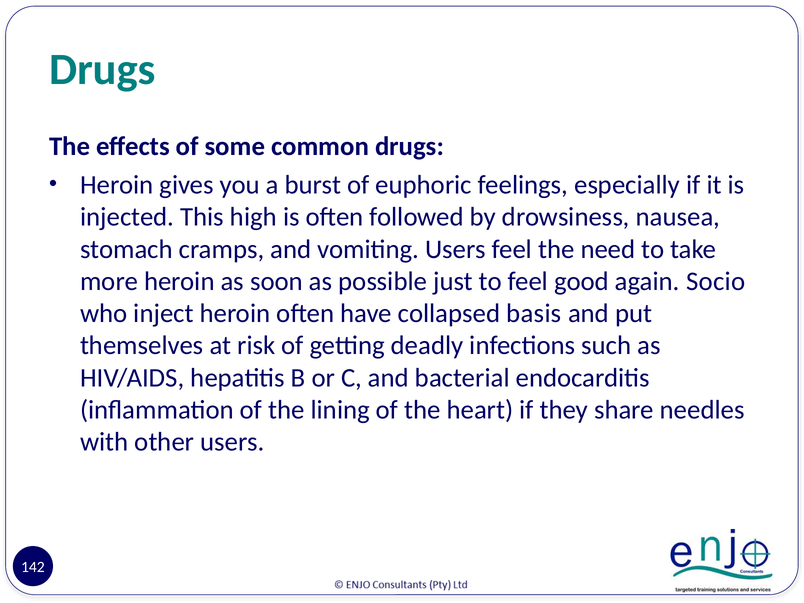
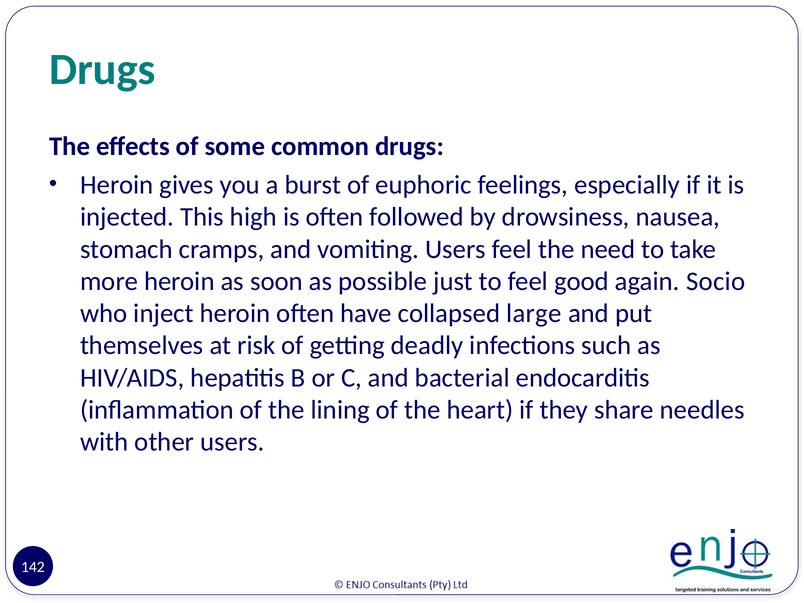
basis: basis -> large
